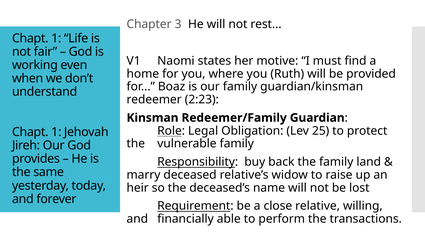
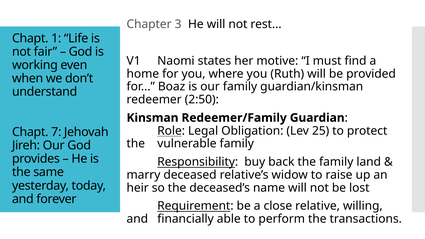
2:23: 2:23 -> 2:50
1 at (56, 132): 1 -> 7
